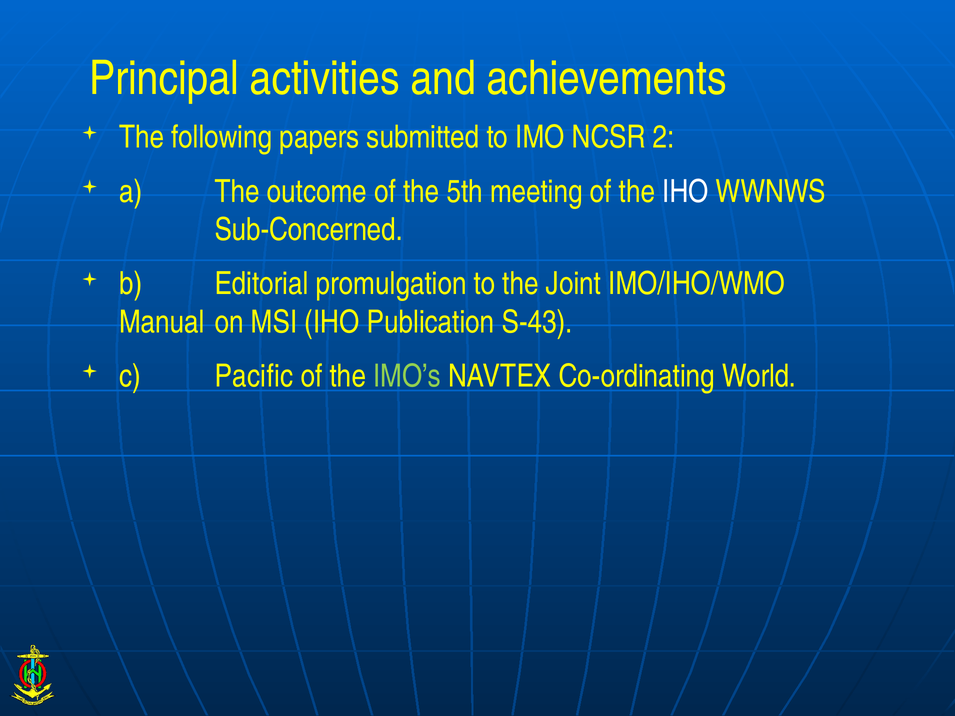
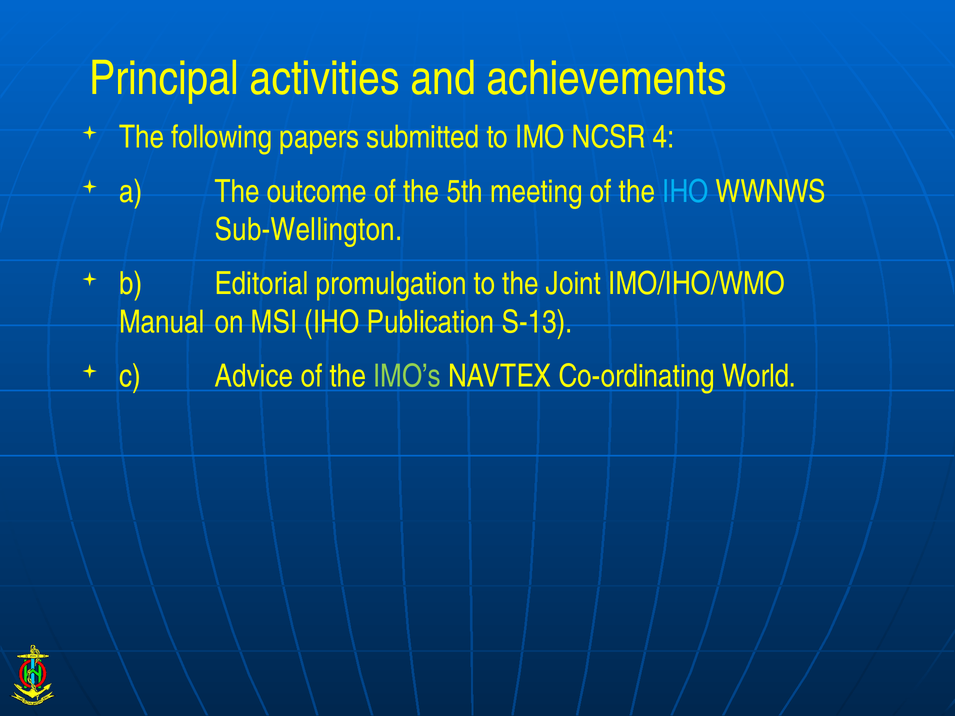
2: 2 -> 4
IHO at (686, 192) colour: white -> light blue
Sub-Concerned: Sub-Concerned -> Sub-Wellington
S-43: S-43 -> S-13
Pacific: Pacific -> Advice
